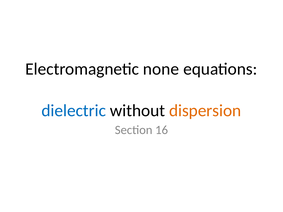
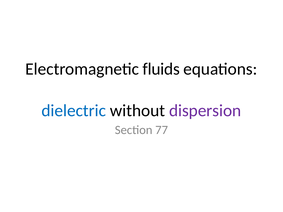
none: none -> fluids
dispersion colour: orange -> purple
16: 16 -> 77
